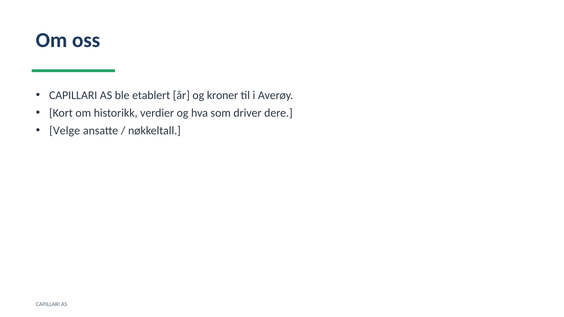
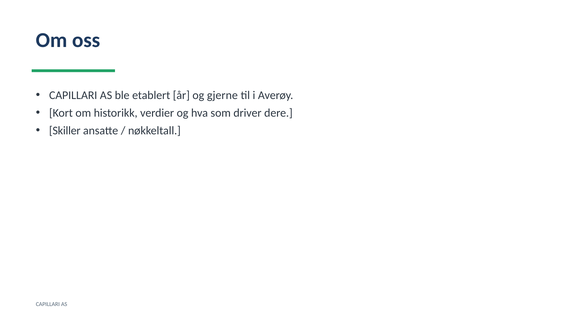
kroner: kroner -> gjerne
Velge: Velge -> Skiller
